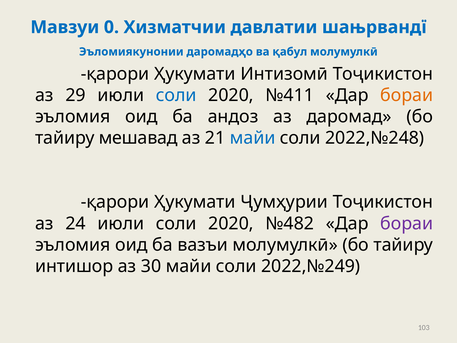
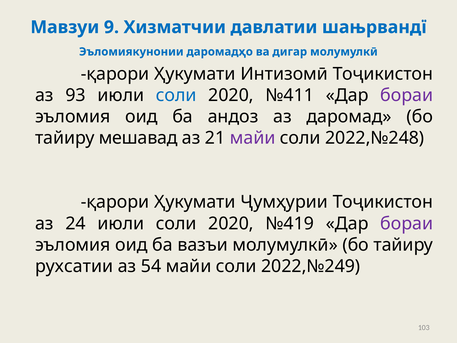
0: 0 -> 9
қабул: қабул -> дигар
29: 29 -> 93
бораи at (407, 95) colour: orange -> purple
майи at (253, 138) colour: blue -> purple
№482: №482 -> №419
интишор: интишор -> рухсатии
30: 30 -> 54
